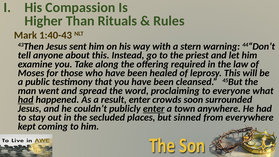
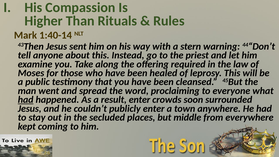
1:40-43: 1:40-43 -> 1:40-14
enter at (154, 109) underline: present -> none
sinned: sinned -> middle
